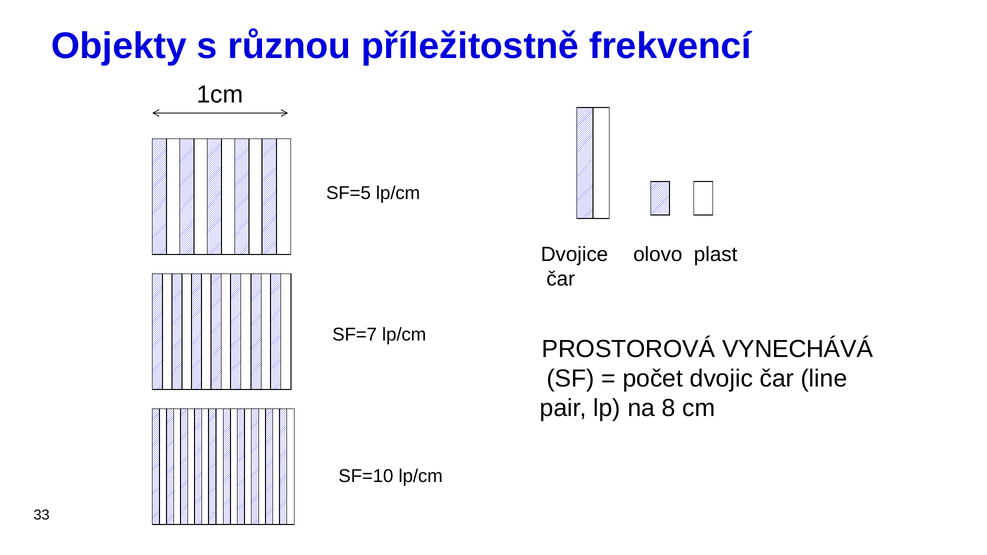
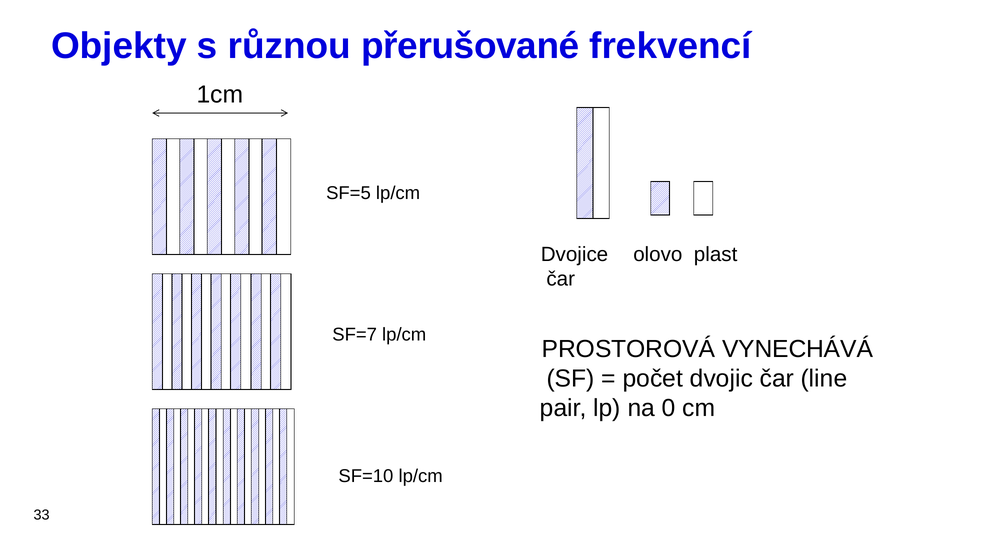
příležitostně: příležitostně -> přerušované
8: 8 -> 0
